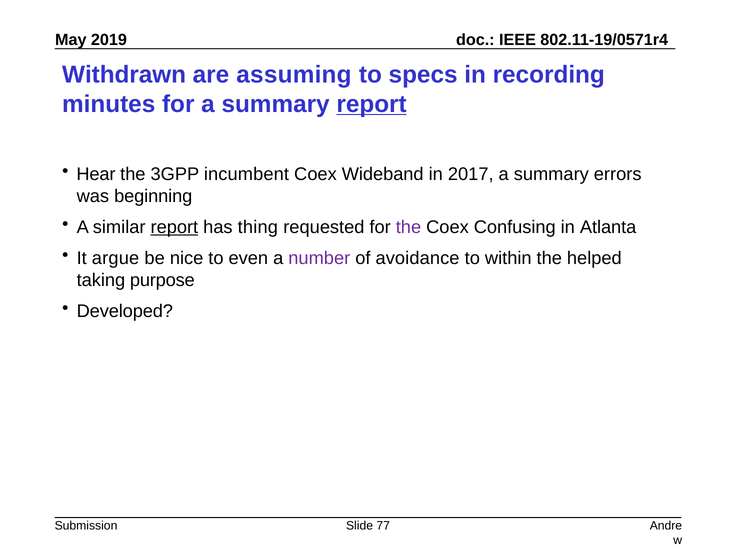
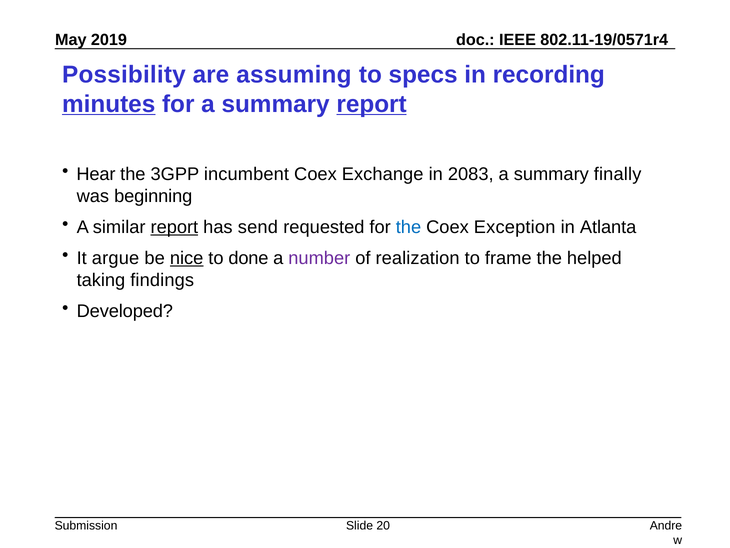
Withdrawn: Withdrawn -> Possibility
minutes underline: none -> present
Wideband: Wideband -> Exchange
2017: 2017 -> 2083
errors: errors -> finally
thing: thing -> send
the at (408, 227) colour: purple -> blue
Confusing: Confusing -> Exception
nice underline: none -> present
even: even -> done
avoidance: avoidance -> realization
within: within -> frame
purpose: purpose -> findings
77: 77 -> 20
